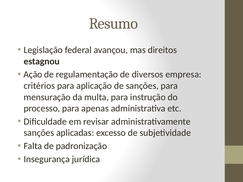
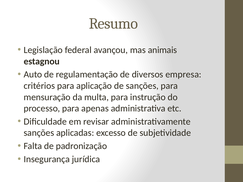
direitos: direitos -> animais
Ação: Ação -> Auto
